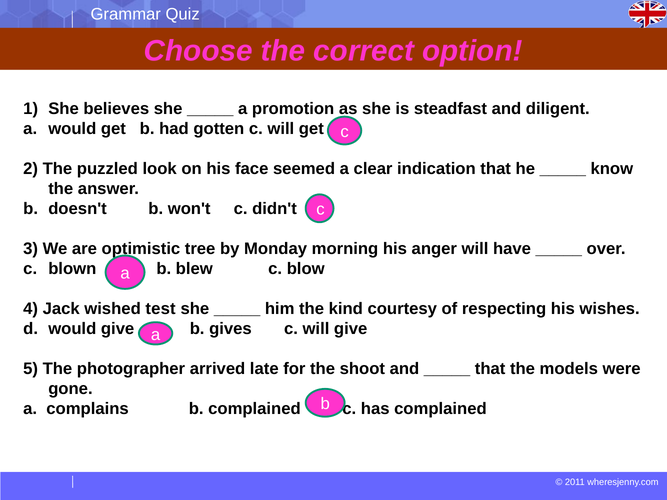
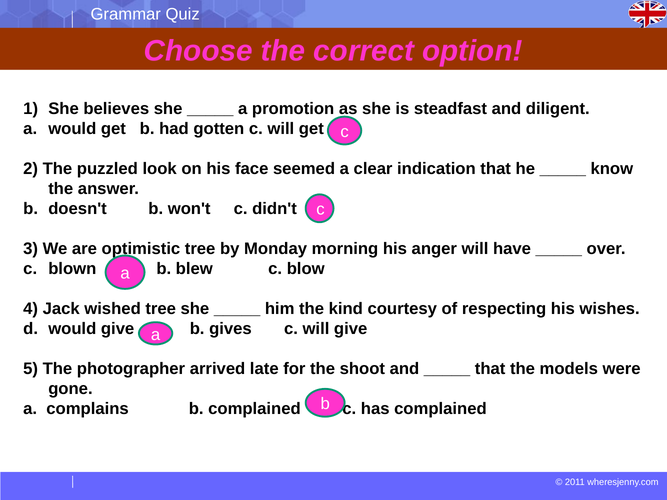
wished test: test -> tree
